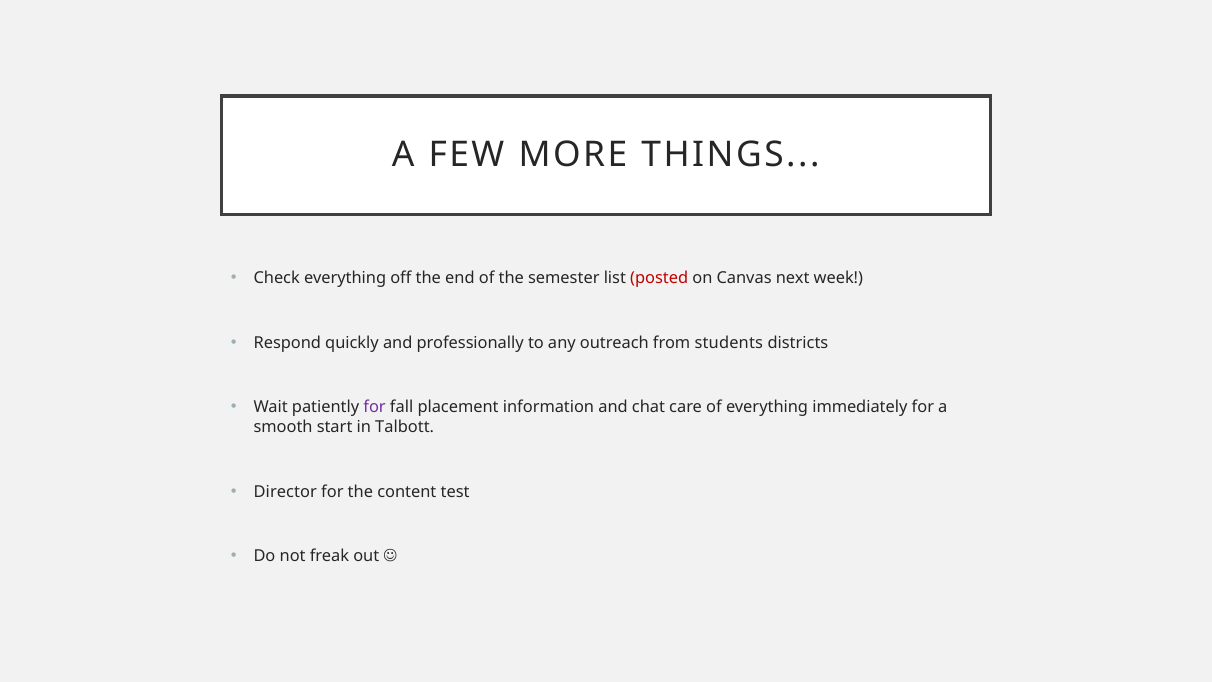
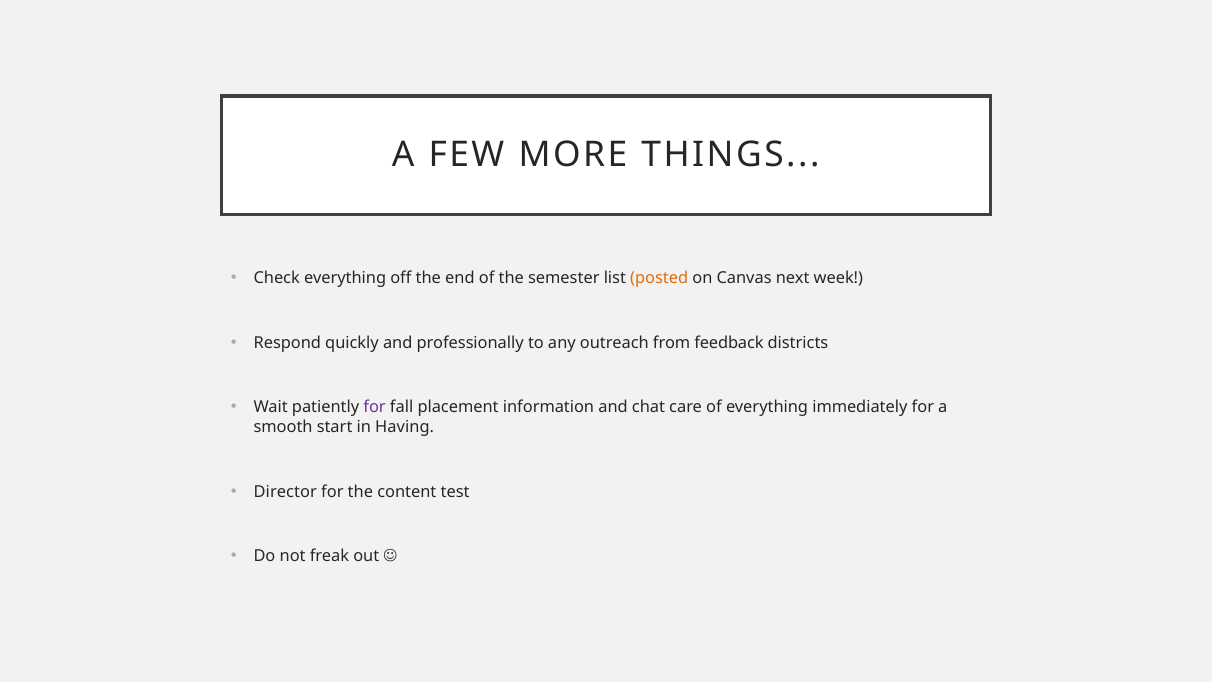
posted colour: red -> orange
students: students -> feedback
Talbott: Talbott -> Having
